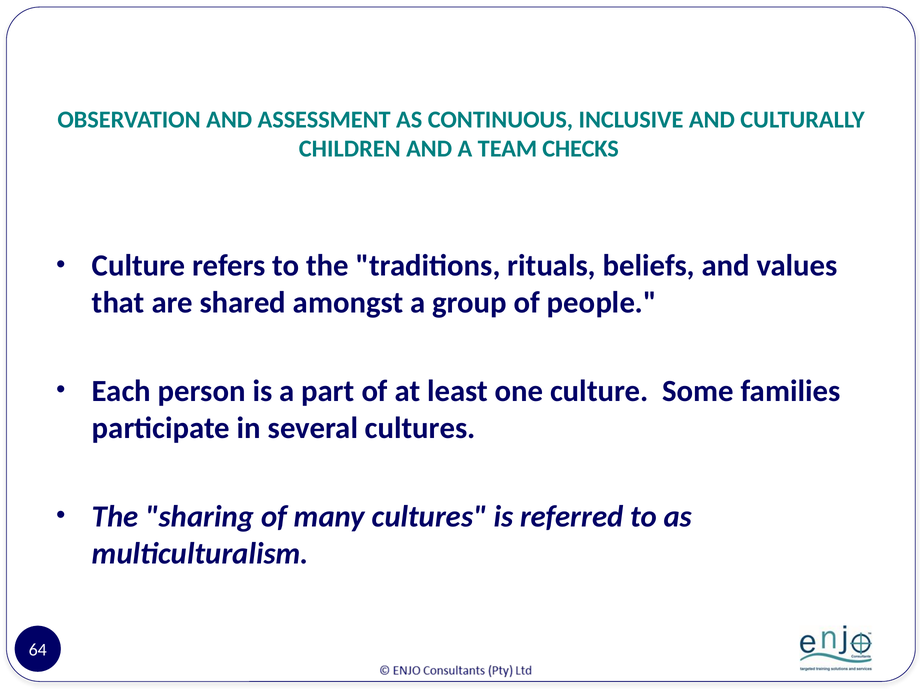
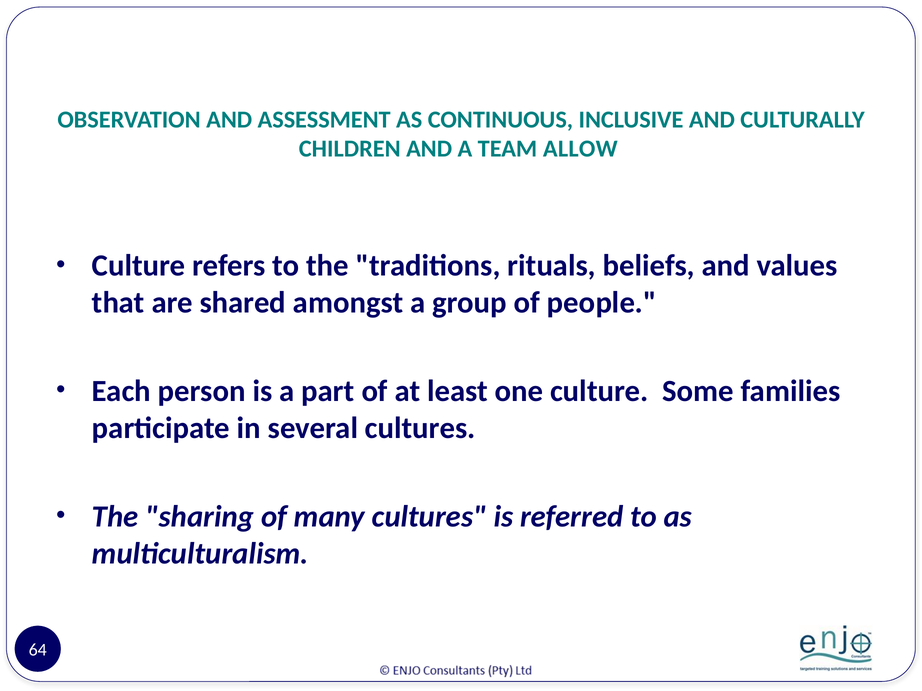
CHECKS: CHECKS -> ALLOW
